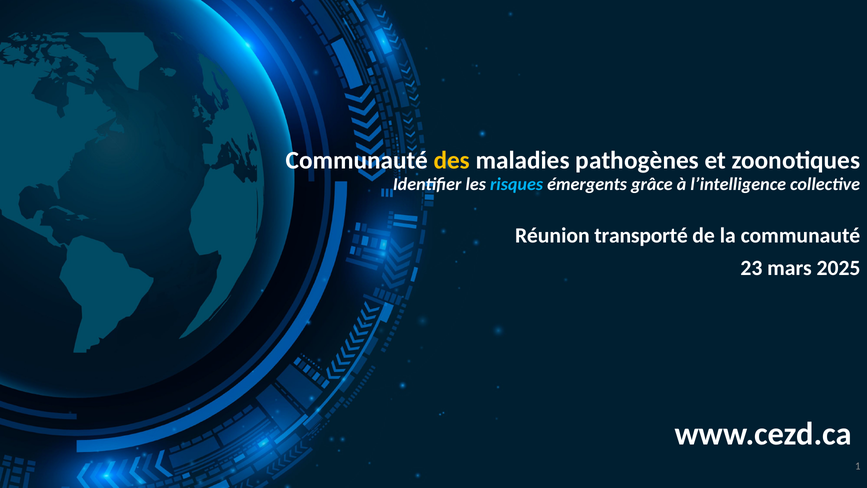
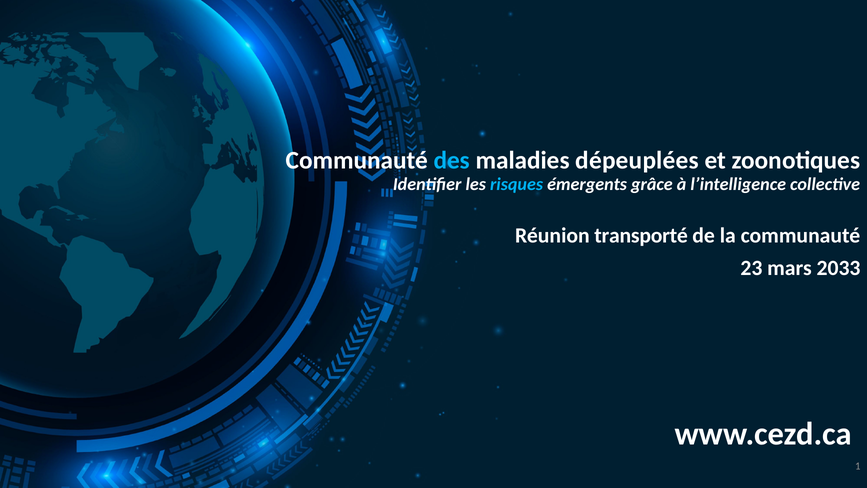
des colour: yellow -> light blue
pathogènes: pathogènes -> dépeuplées
2025: 2025 -> 2033
